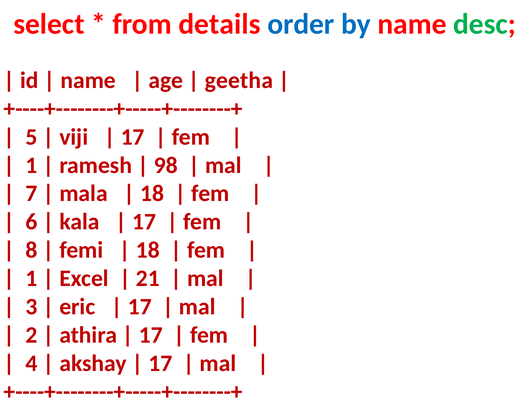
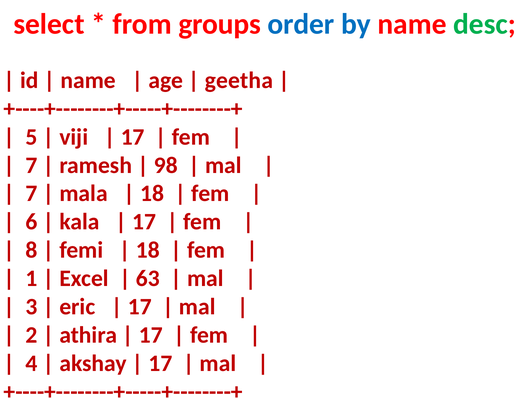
details: details -> groups
1 at (31, 165): 1 -> 7
21: 21 -> 63
